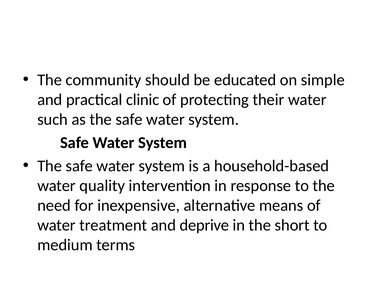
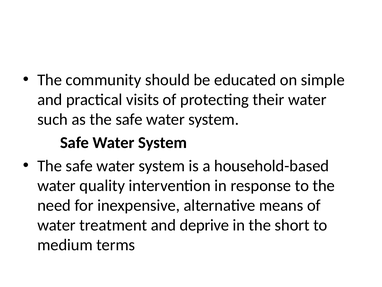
clinic: clinic -> visits
